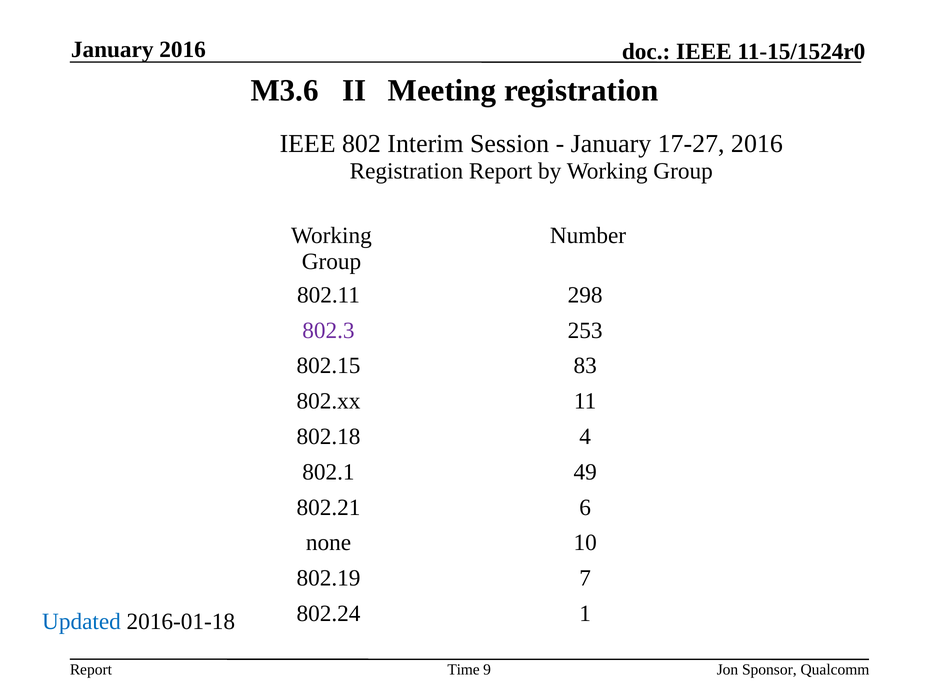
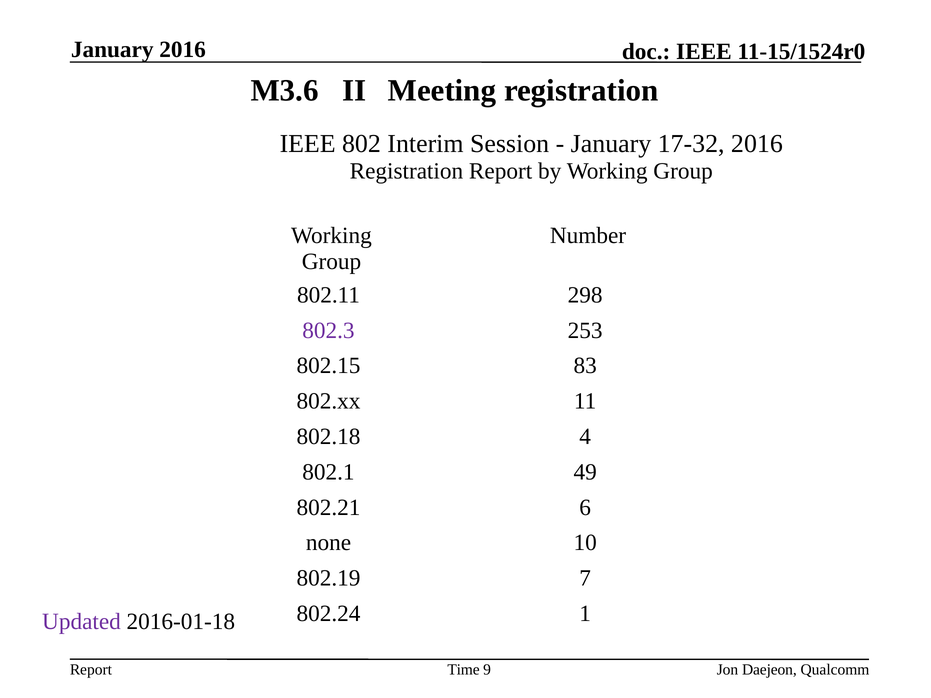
17-27: 17-27 -> 17-32
Updated colour: blue -> purple
Sponsor: Sponsor -> Daejeon
